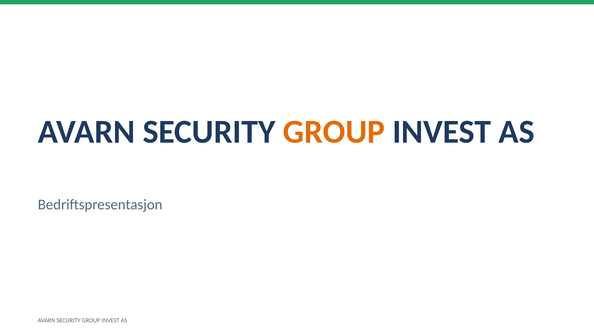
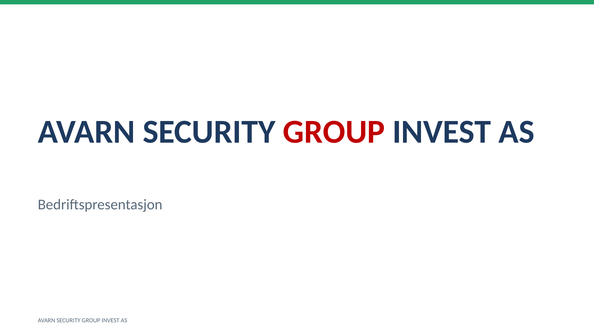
GROUP at (334, 132) colour: orange -> red
